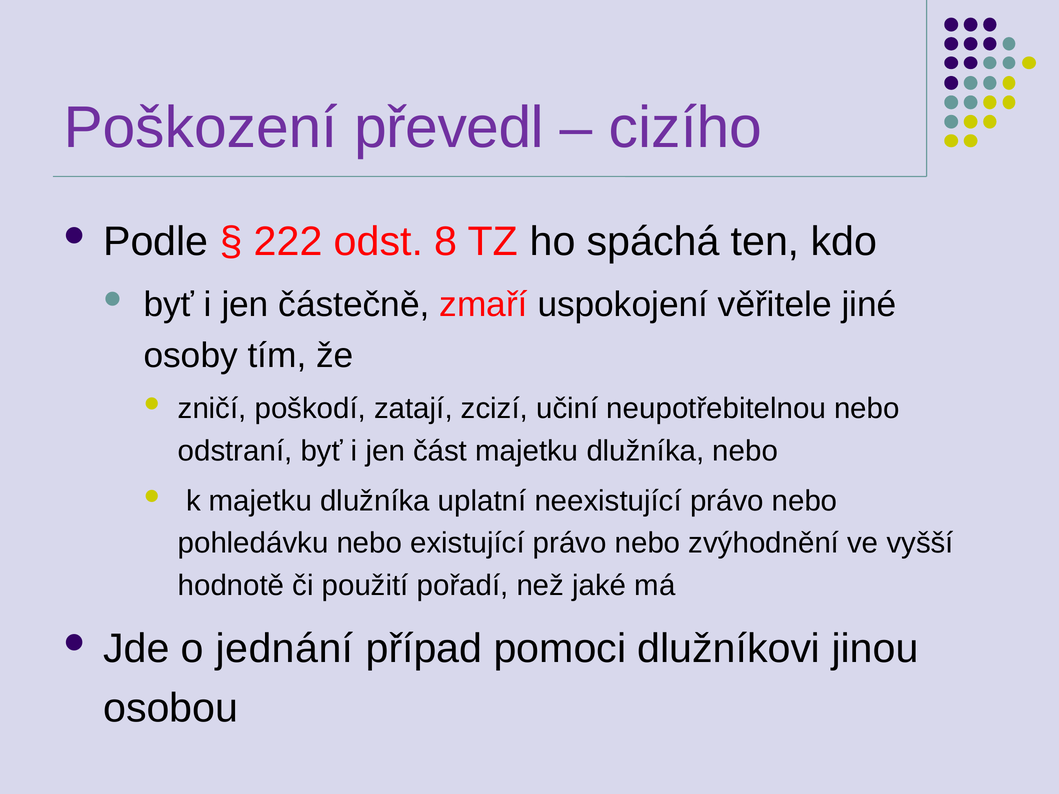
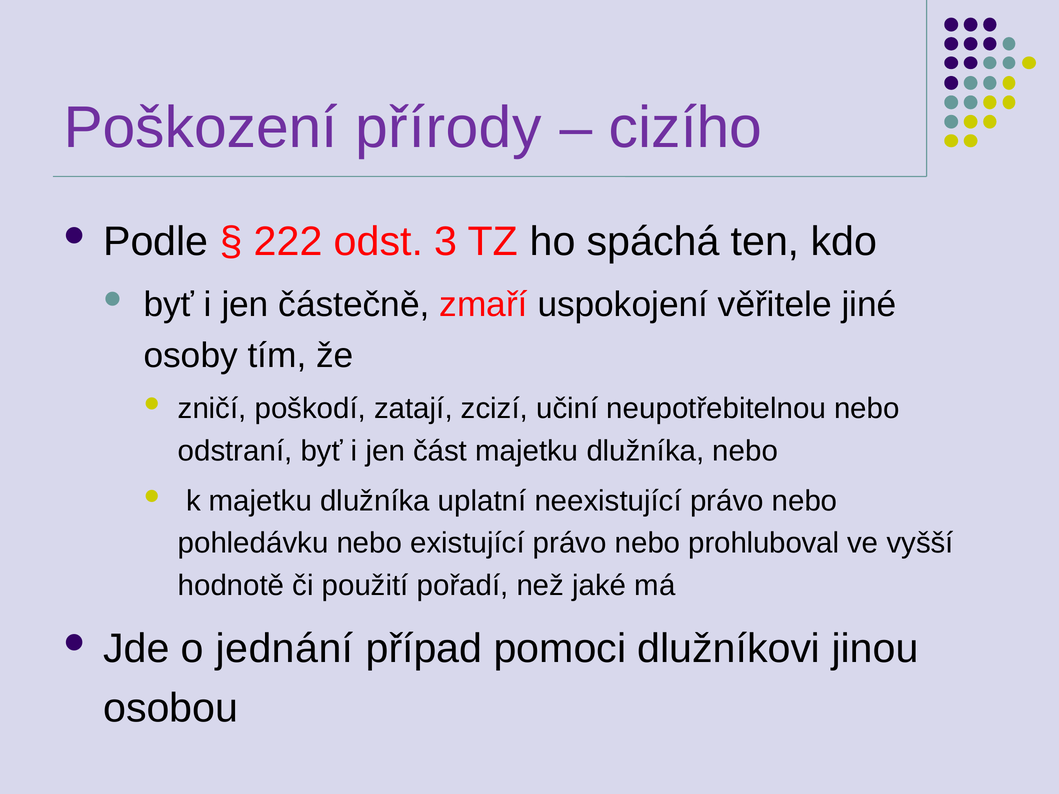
převedl: převedl -> přírody
8: 8 -> 3
zvýhodnění: zvýhodnění -> prohluboval
